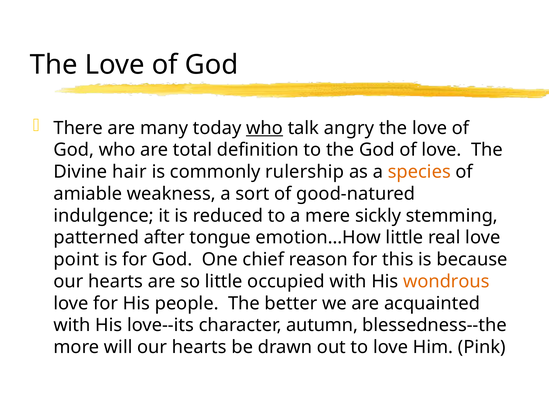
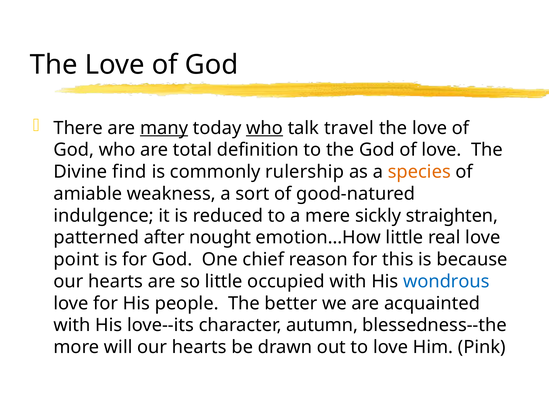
many underline: none -> present
angry: angry -> travel
hair: hair -> find
stemming: stemming -> straighten
tongue: tongue -> nought
wondrous colour: orange -> blue
